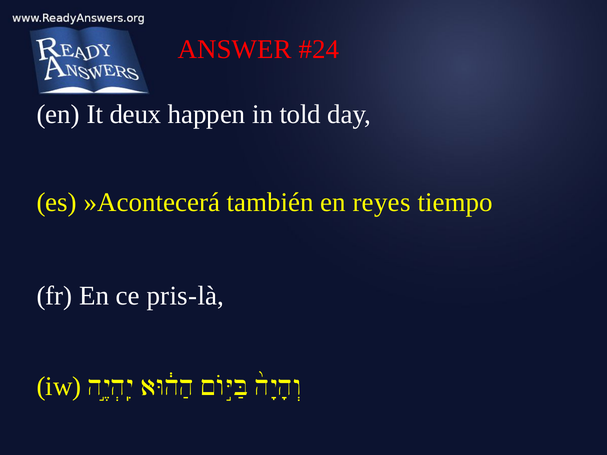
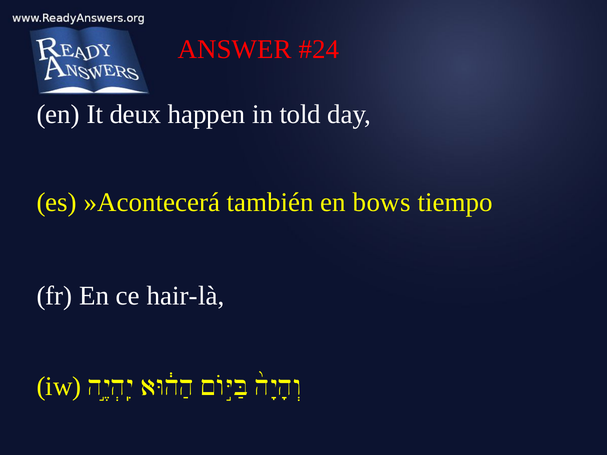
reyes: reyes -> bows
pris-là: pris-là -> hair-là
